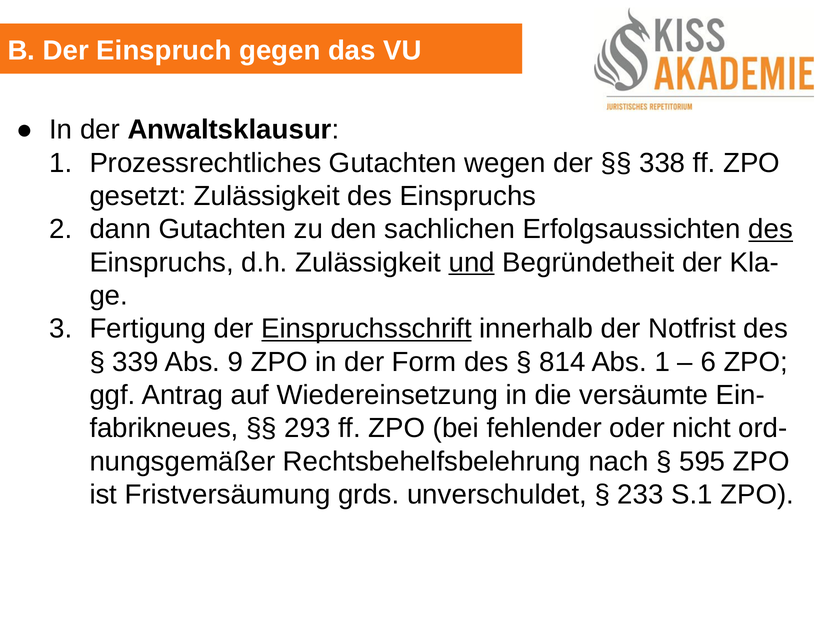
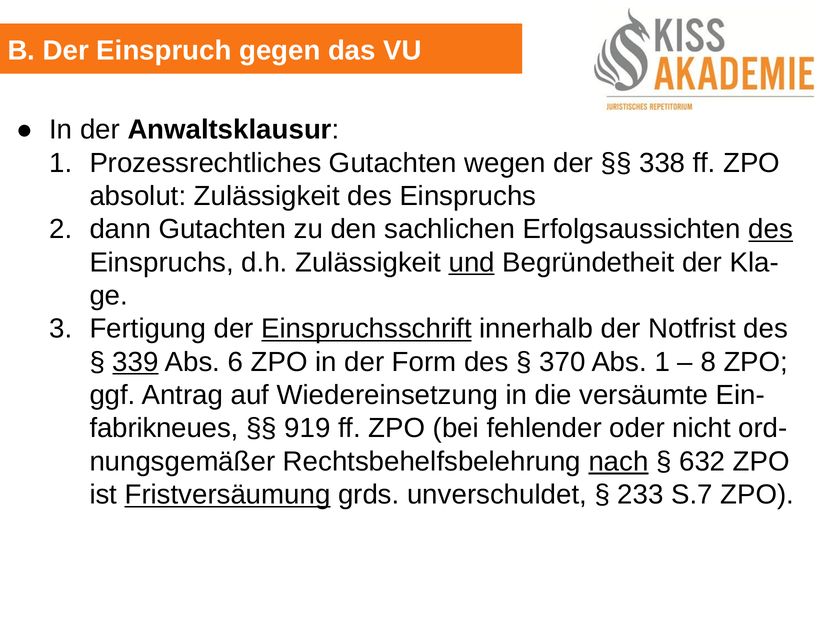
gesetzt: gesetzt -> absolut
339 underline: none -> present
9: 9 -> 6
814: 814 -> 370
6: 6 -> 8
293: 293 -> 919
nach underline: none -> present
595: 595 -> 632
Fristversäumung underline: none -> present
S.1: S.1 -> S.7
